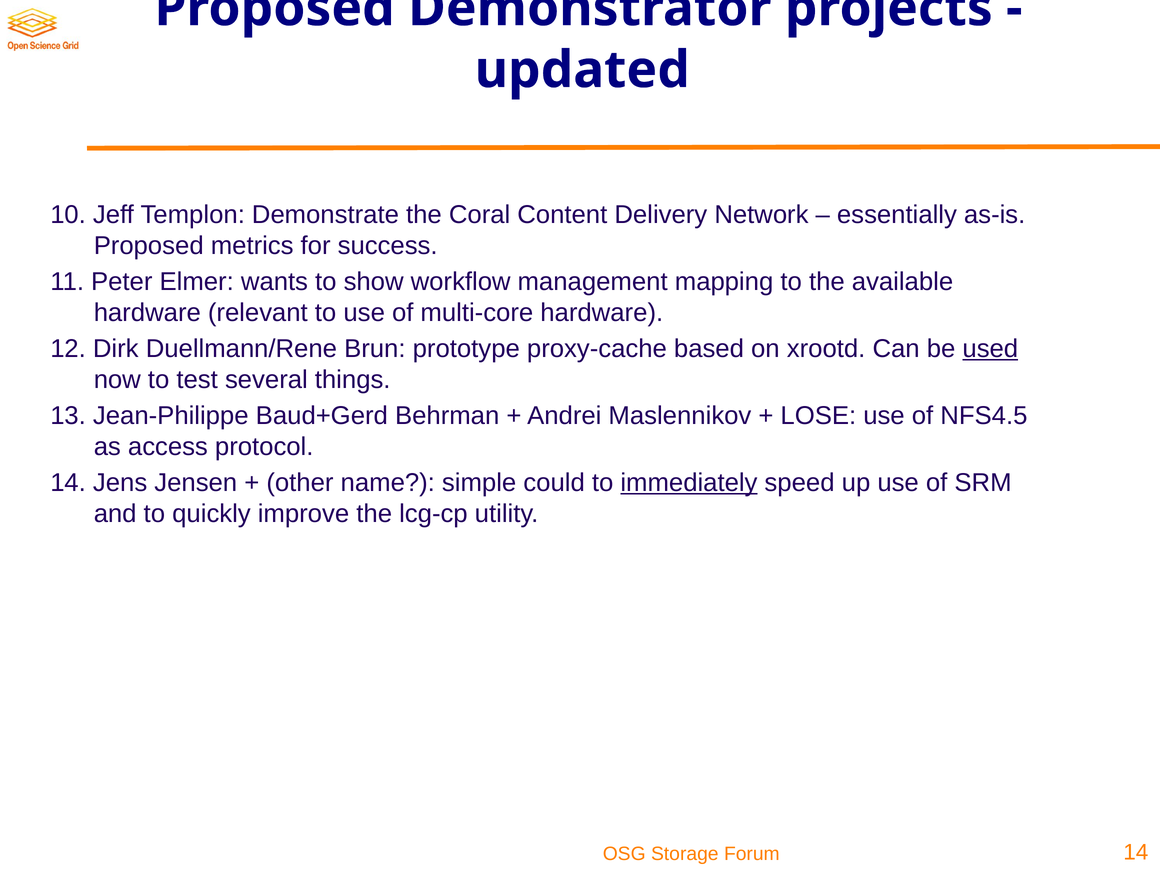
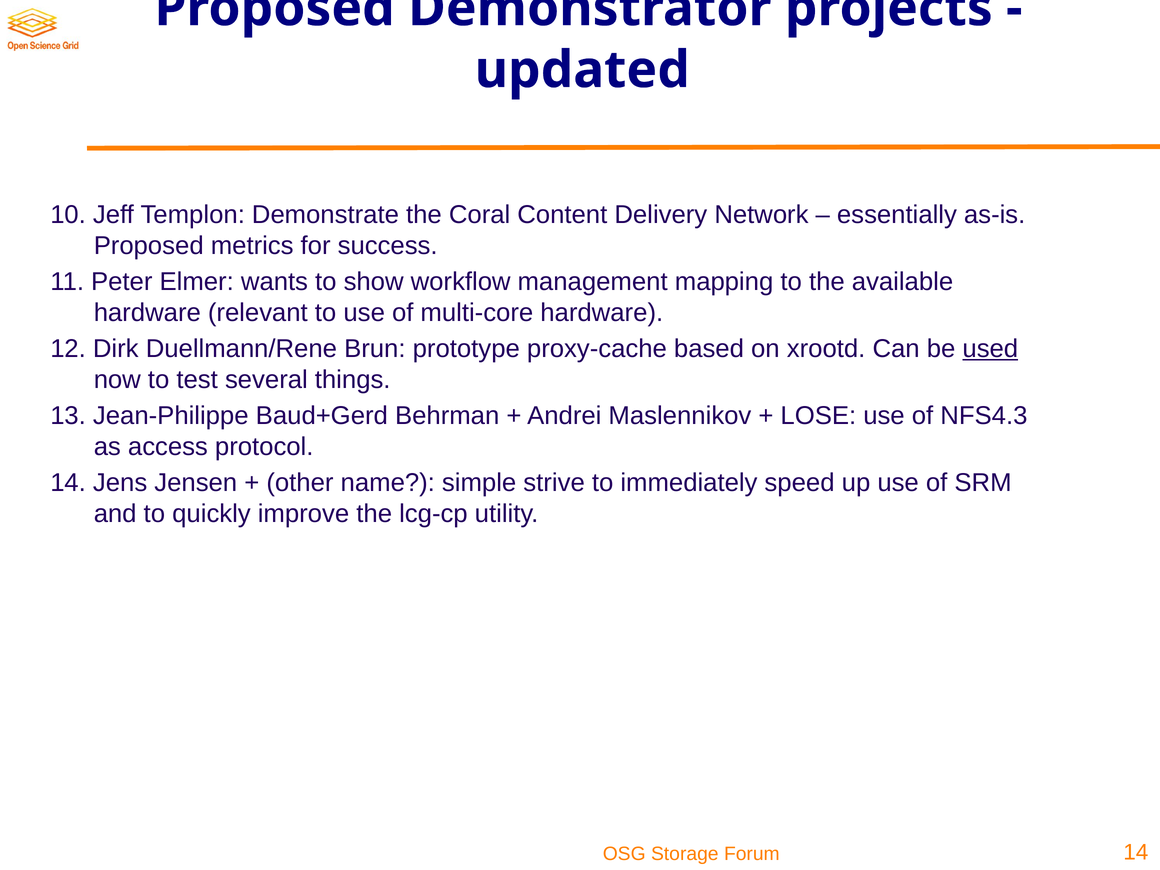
NFS4.5: NFS4.5 -> NFS4.3
could: could -> strive
immediately underline: present -> none
